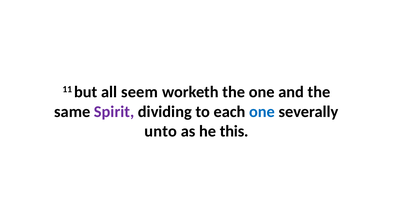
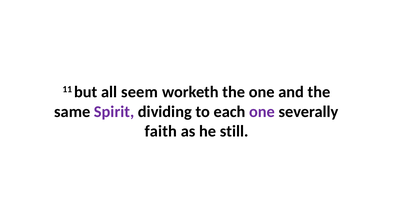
one at (262, 112) colour: blue -> purple
unto: unto -> faith
this: this -> still
